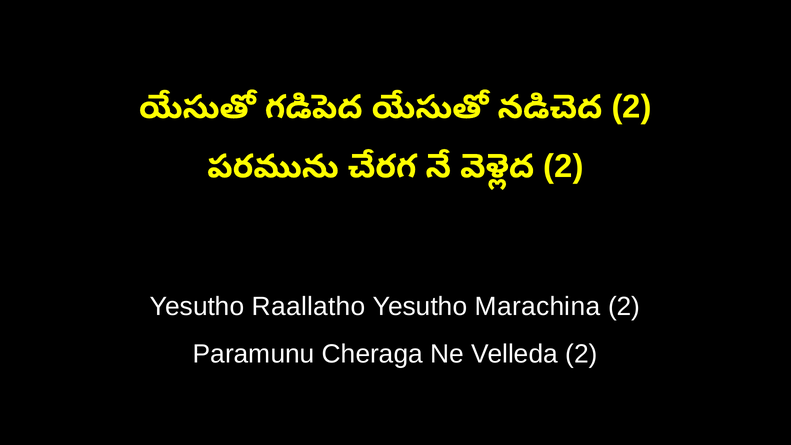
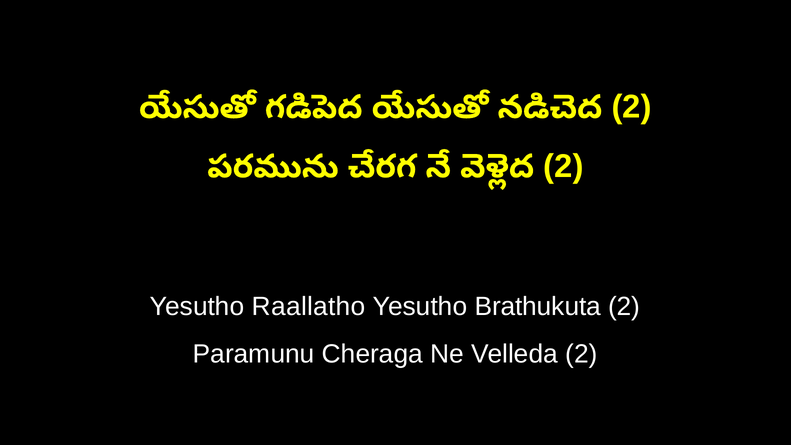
Marachina: Marachina -> Brathukuta
